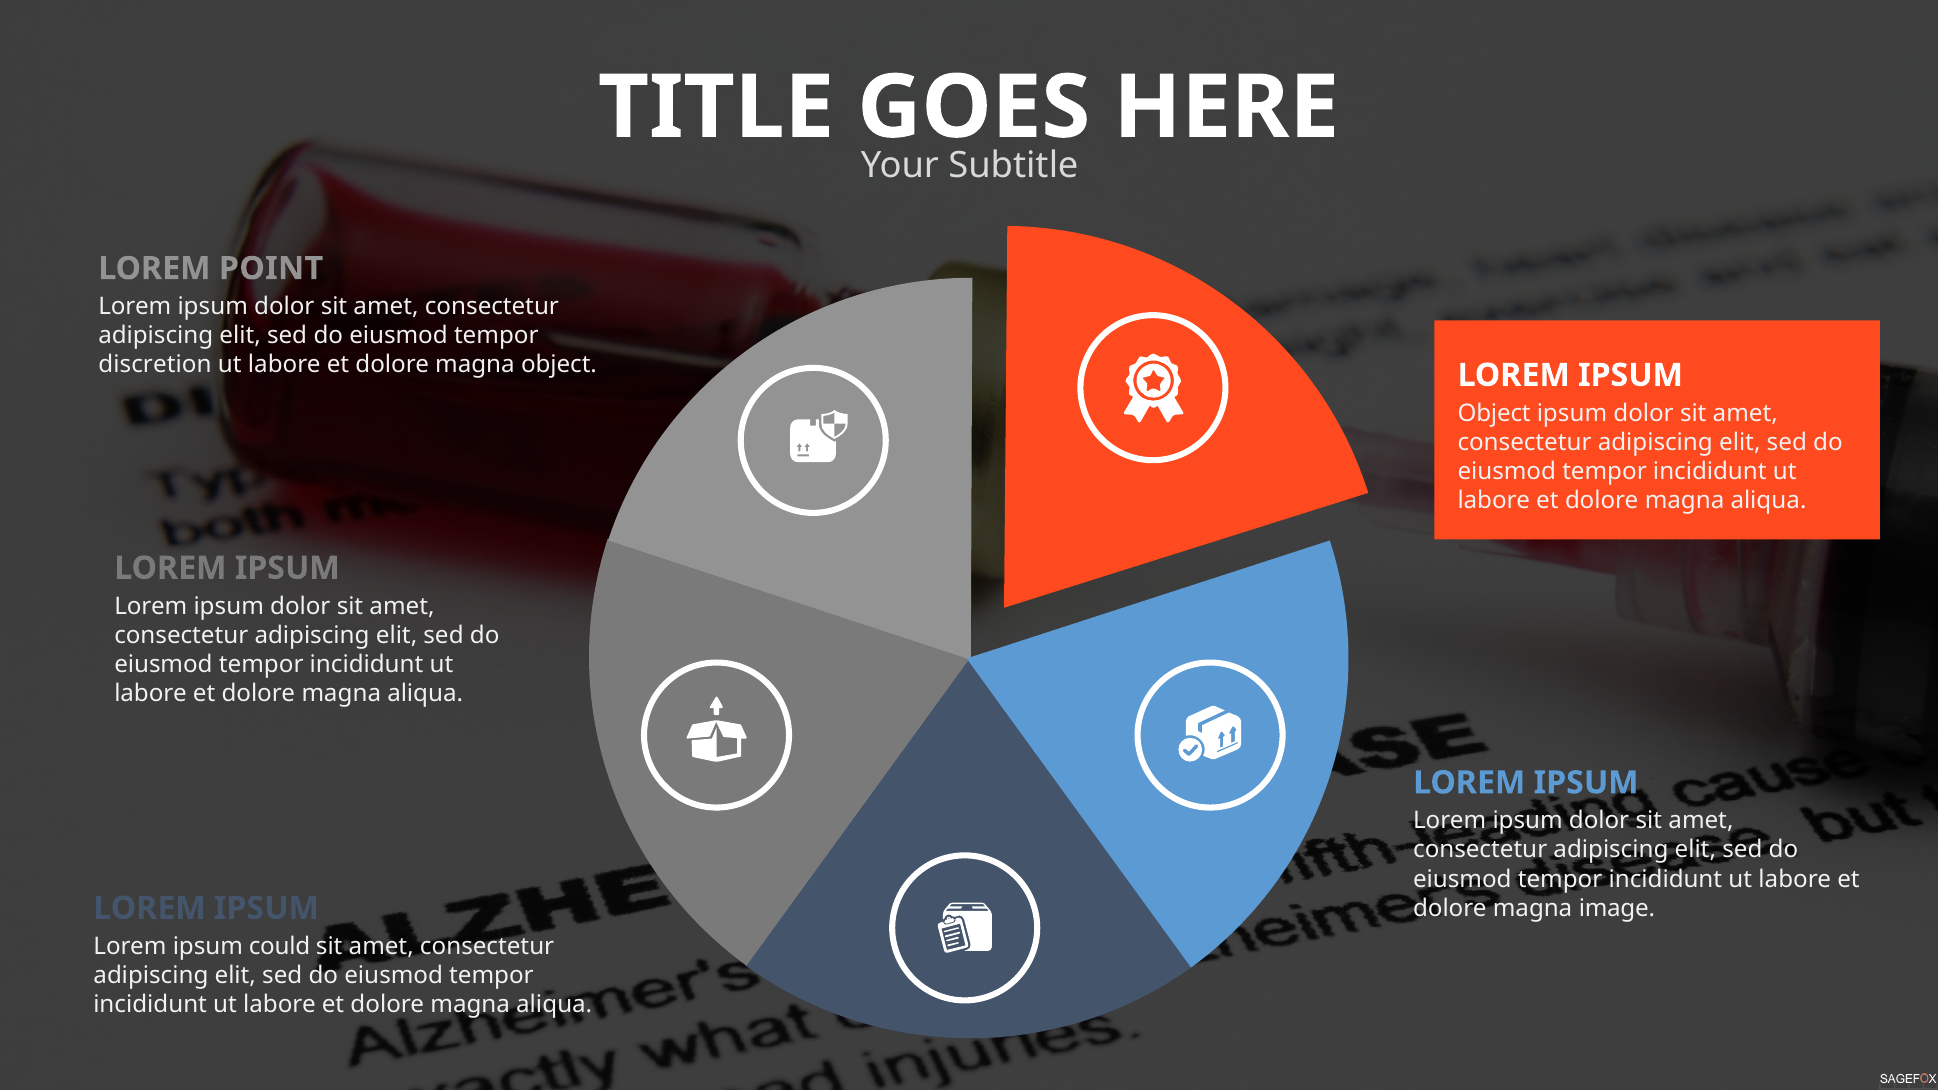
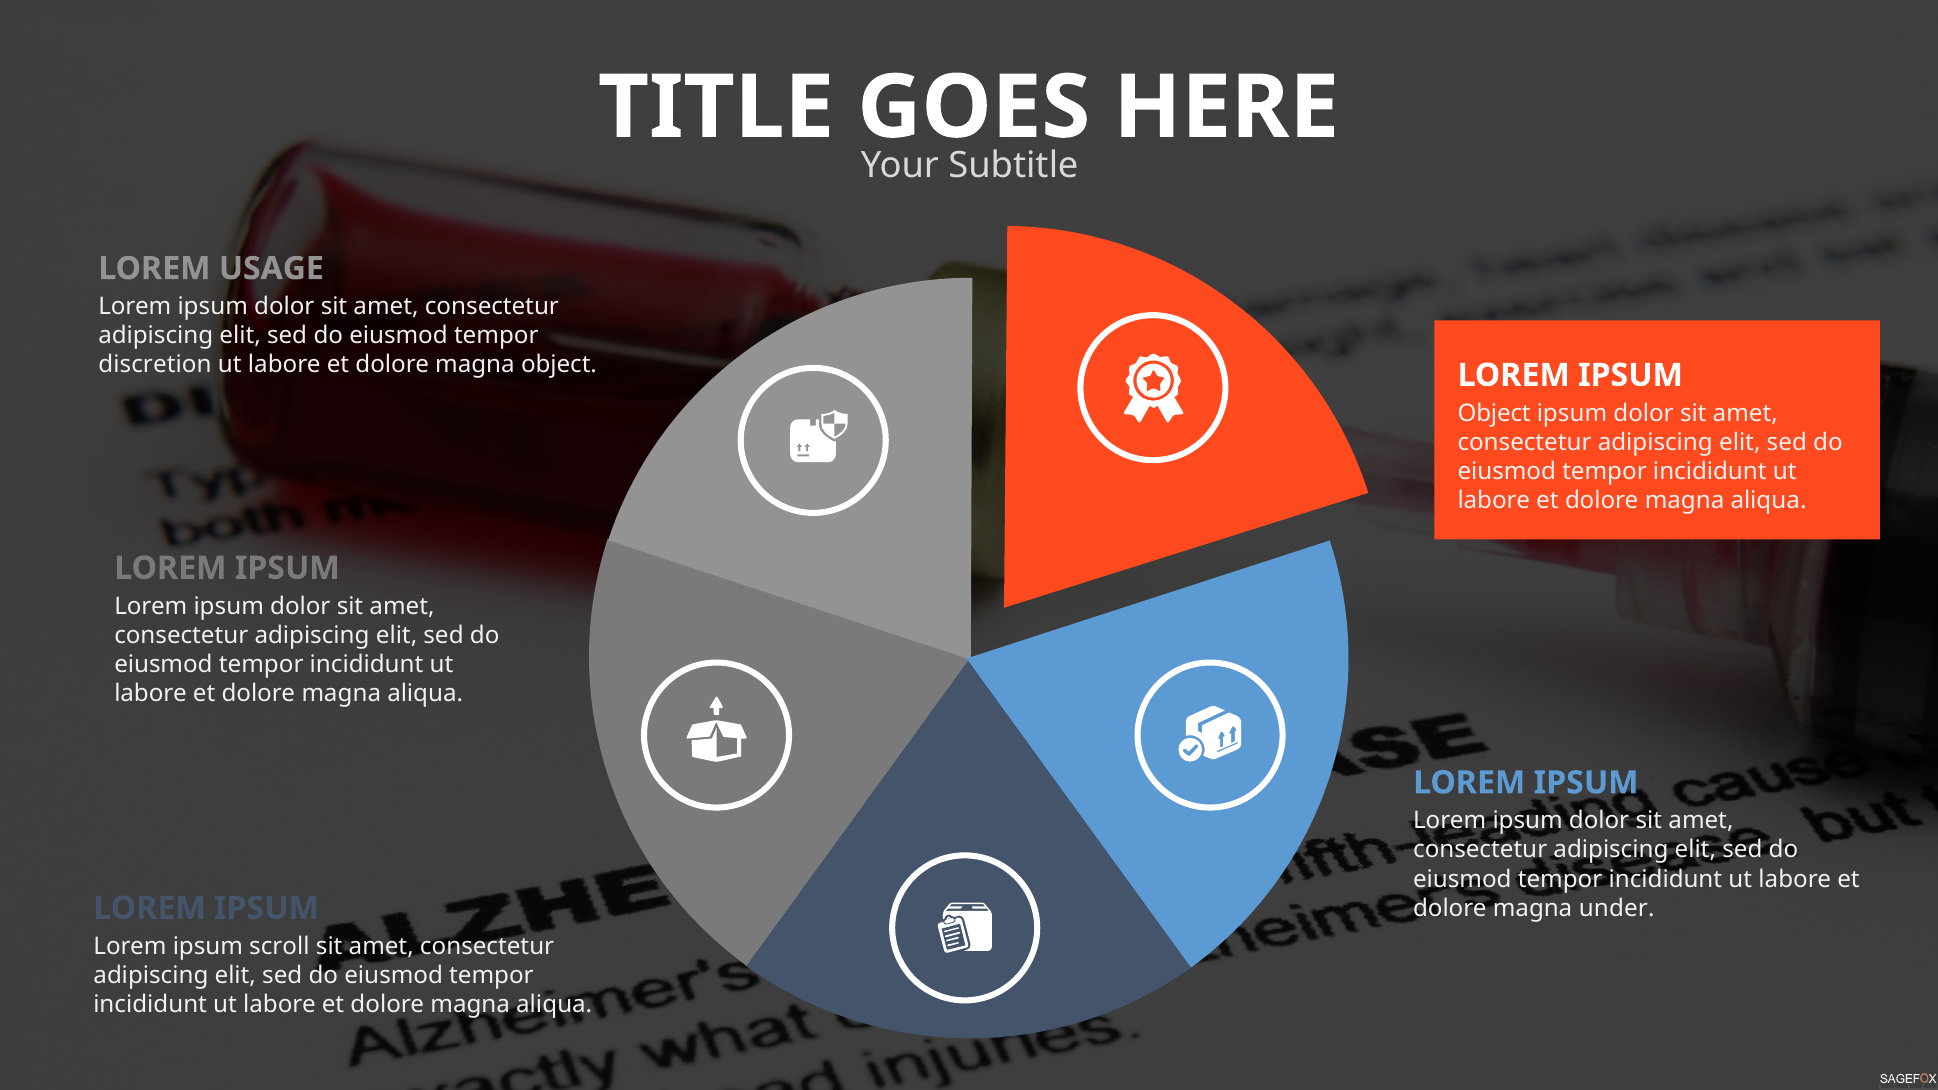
POINT: POINT -> USAGE
image: image -> under
could: could -> scroll
